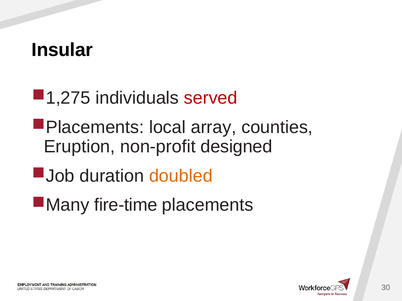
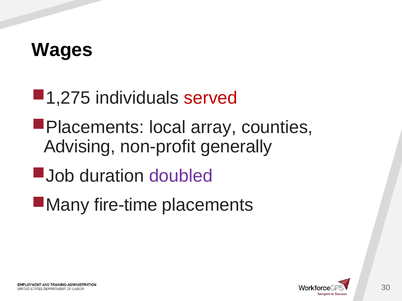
Insular: Insular -> Wages
Eruption: Eruption -> Advising
designed: designed -> generally
doubled colour: orange -> purple
